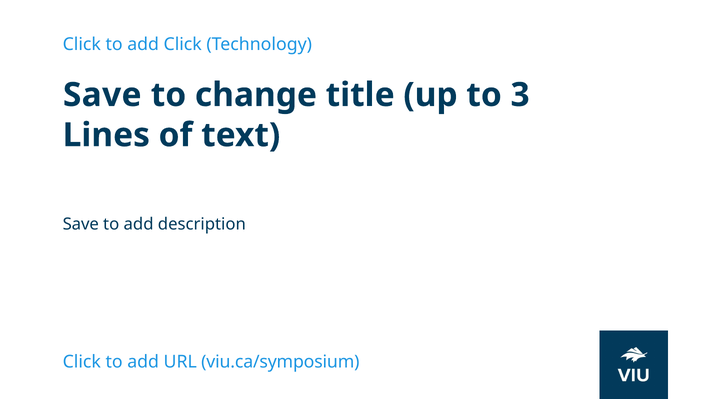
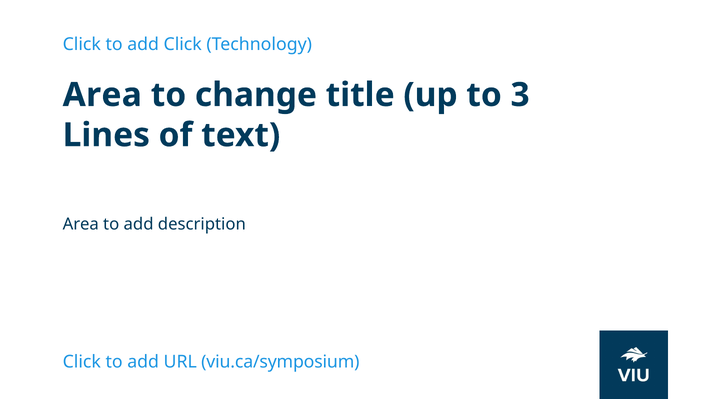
Save at (102, 95): Save -> Area
Save at (81, 224): Save -> Area
